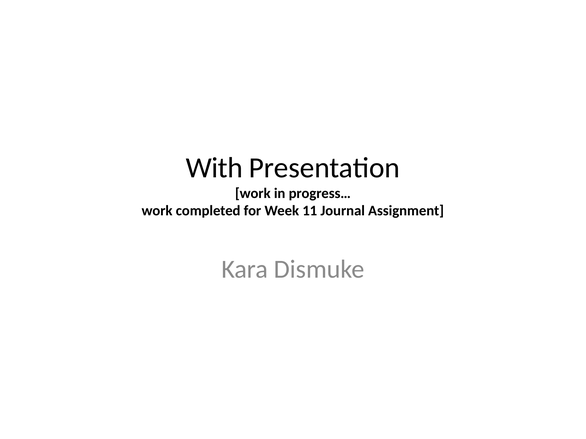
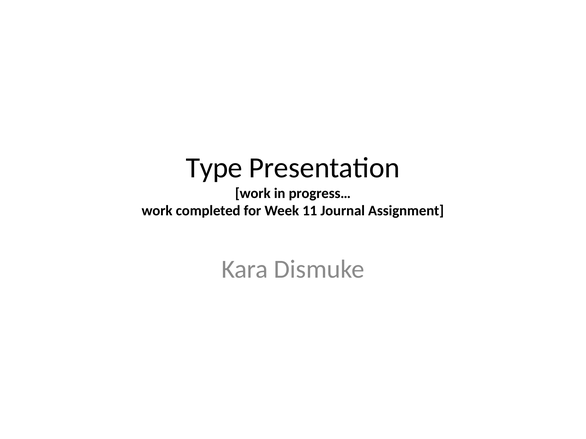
With: With -> Type
